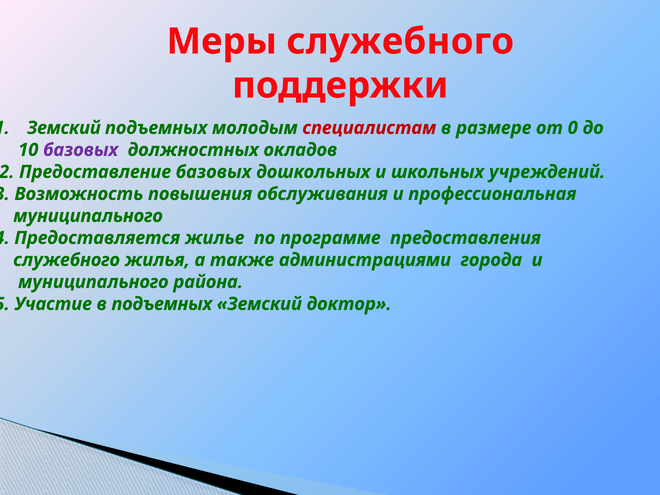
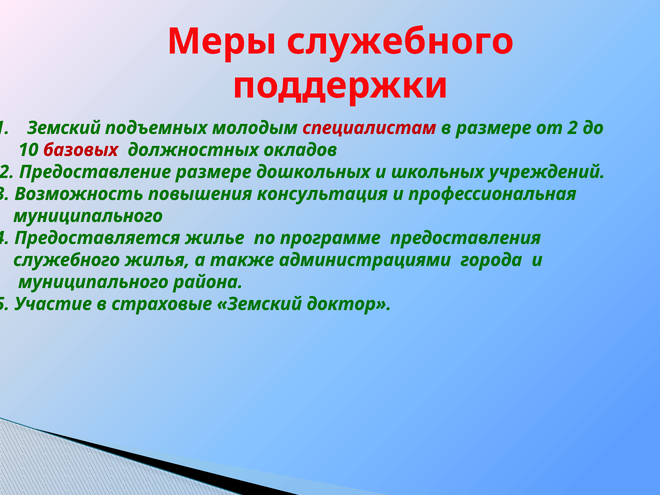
от 0: 0 -> 2
базовых at (81, 150) colour: purple -> red
Предоставление базовых: базовых -> размере
обслуживания: обслуживания -> консультация
в подъемных: подъемных -> страховые
